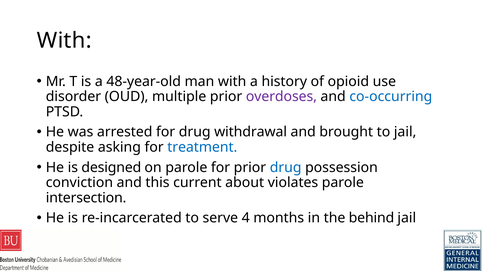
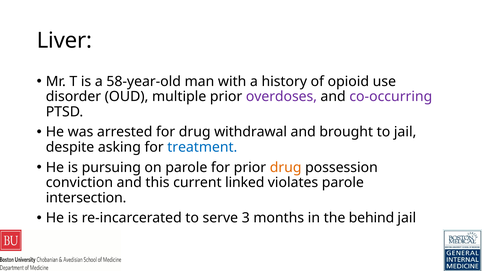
With at (64, 40): With -> Liver
48-year-old: 48-year-old -> 58-year-old
co-occurring colour: blue -> purple
designed: designed -> pursuing
drug at (286, 167) colour: blue -> orange
about: about -> linked
4: 4 -> 3
